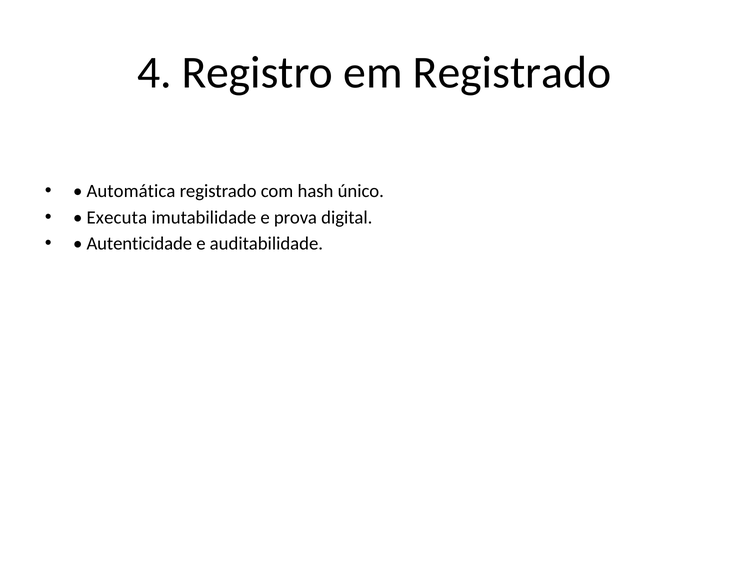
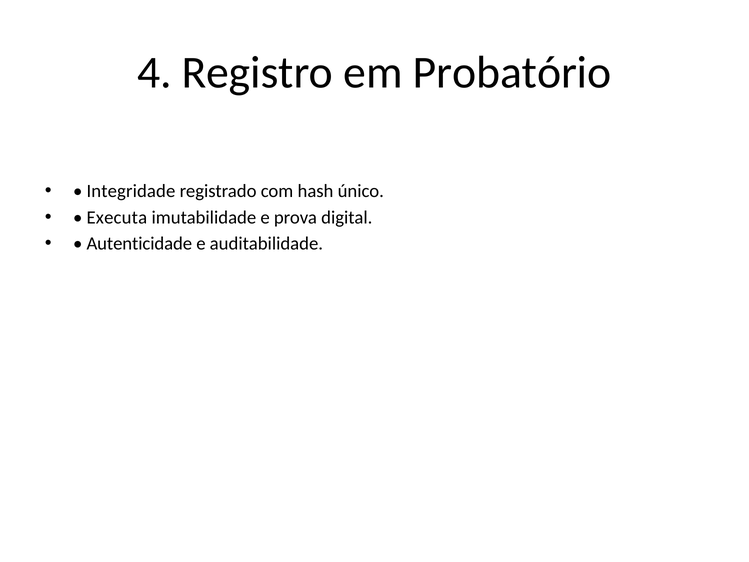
em Registrado: Registrado -> Probatório
Automática: Automática -> Integridade
